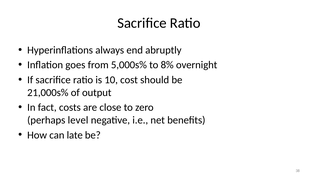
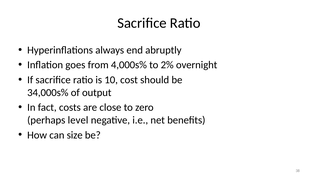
5,000s%: 5,000s% -> 4,000s%
8%: 8% -> 2%
21,000s%: 21,000s% -> 34,000s%
late: late -> size
